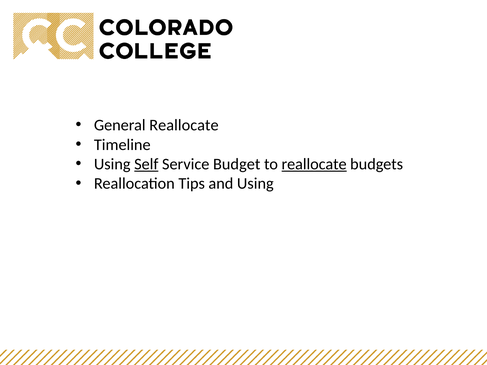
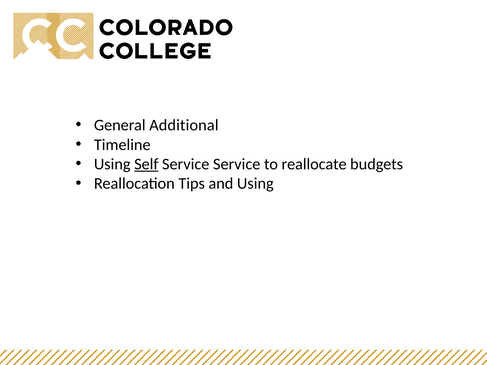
General Reallocate: Reallocate -> Additional
Service Budget: Budget -> Service
reallocate at (314, 164) underline: present -> none
